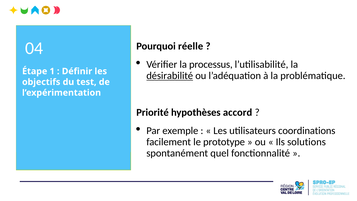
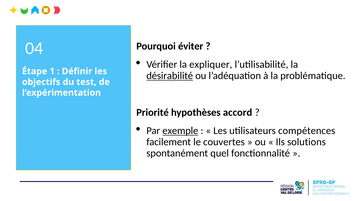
réelle: réelle -> éviter
processus: processus -> expliquer
exemple underline: none -> present
coordinations: coordinations -> compétences
prototype: prototype -> couvertes
